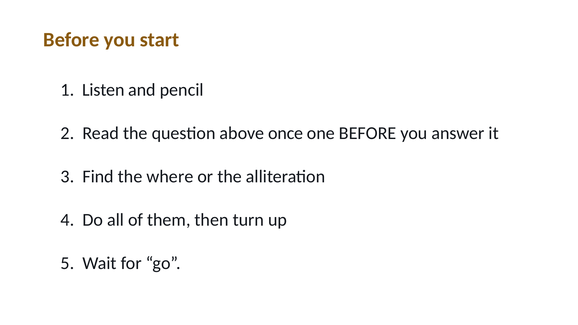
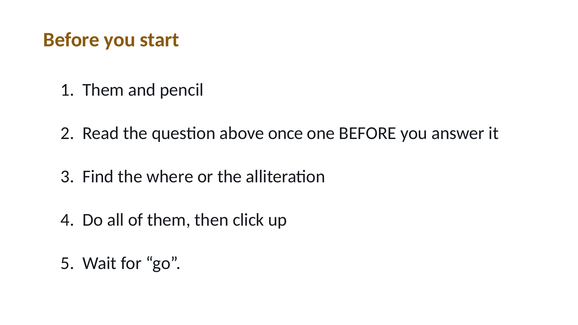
1 Listen: Listen -> Them
turn: turn -> click
